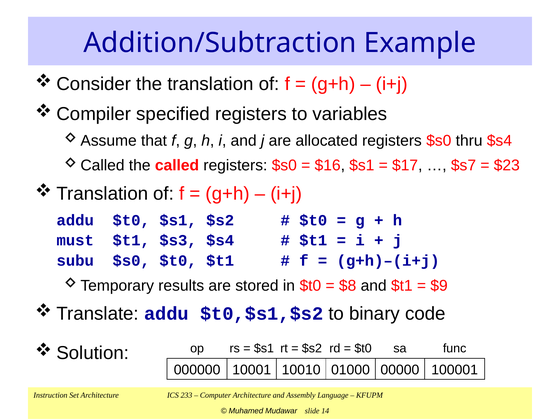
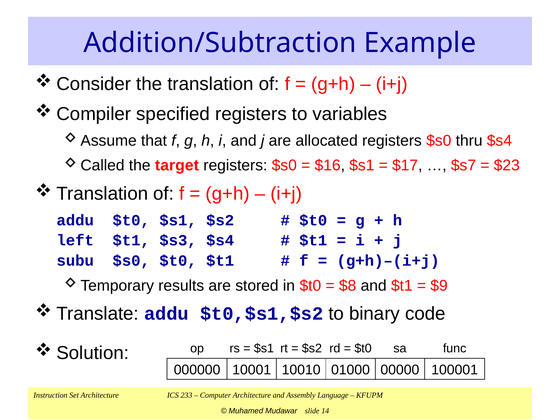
called: called -> target
must: must -> left
